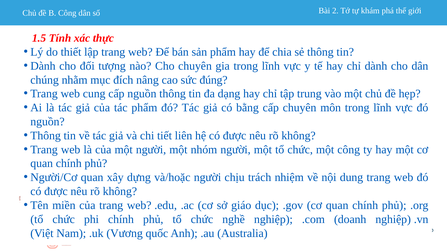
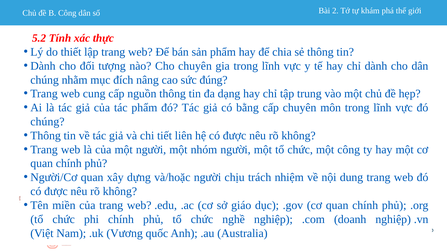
1.5: 1.5 -> 5.2
nguồn at (48, 122): nguồn -> chúng
